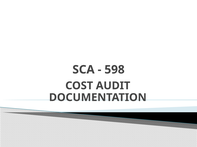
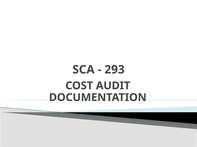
598: 598 -> 293
